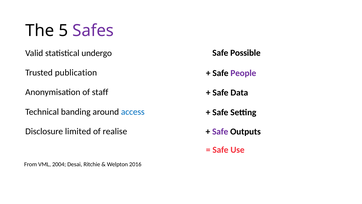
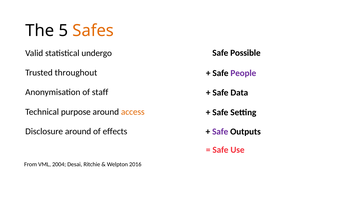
Safes colour: purple -> orange
publication: publication -> throughout
banding: banding -> purpose
access colour: blue -> orange
Disclosure limited: limited -> around
realise: realise -> effects
